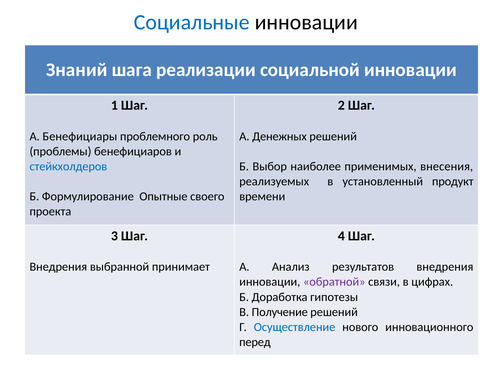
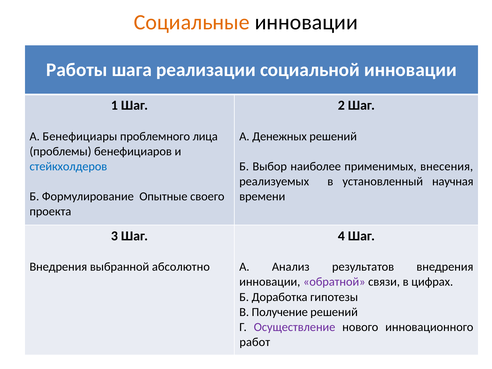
Социальные colour: blue -> orange
Знаний: Знаний -> Работы
роль: роль -> лица
продукт: продукт -> научная
принимает: принимает -> абсолютно
Осуществление colour: blue -> purple
перед: перед -> работ
